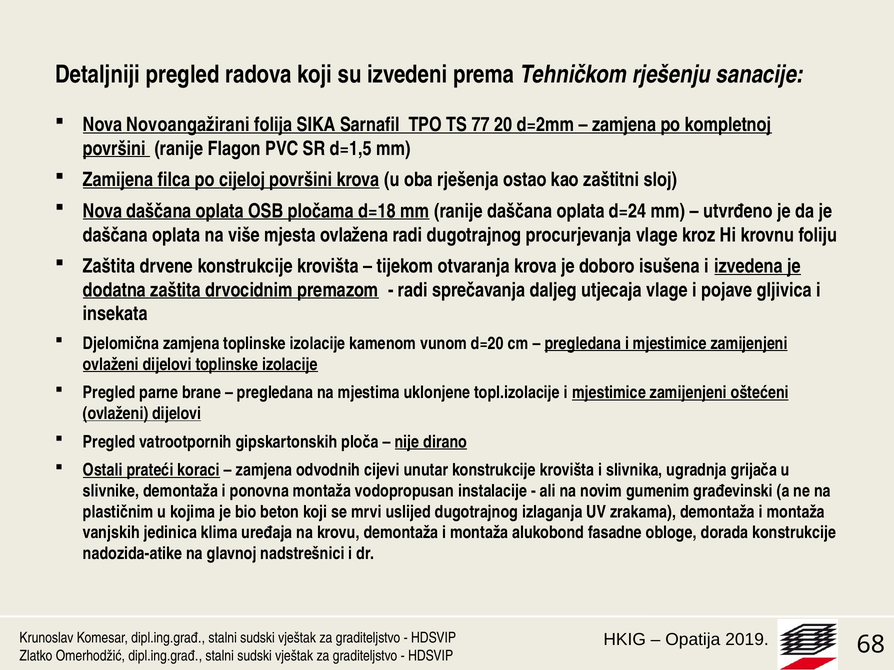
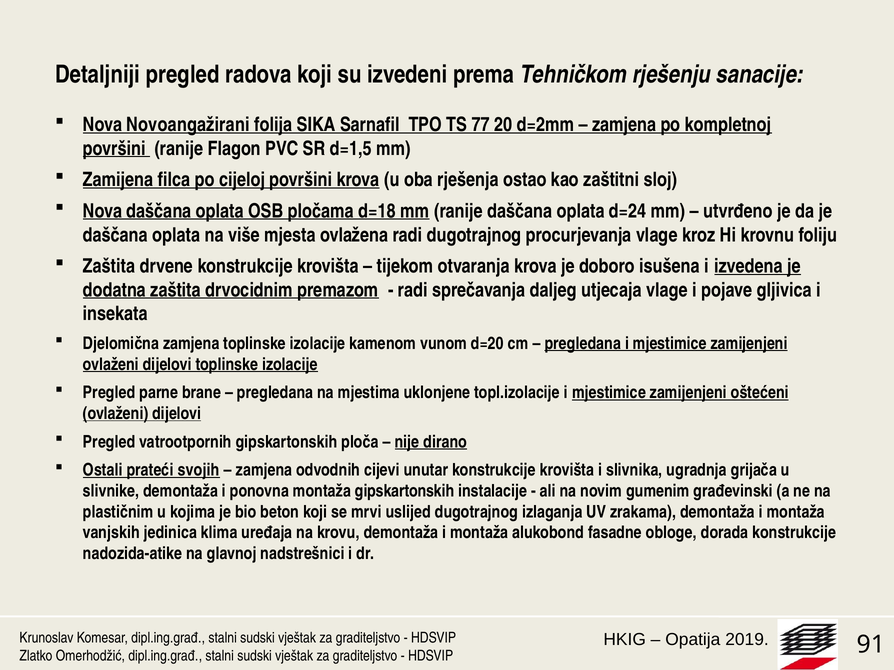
koraci: koraci -> svojih
montaža vodopropusan: vodopropusan -> gipskartonskih
68: 68 -> 91
